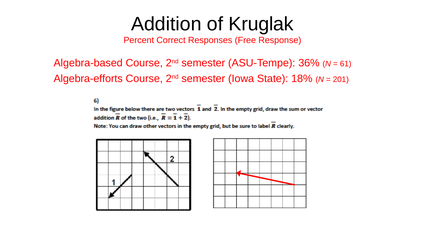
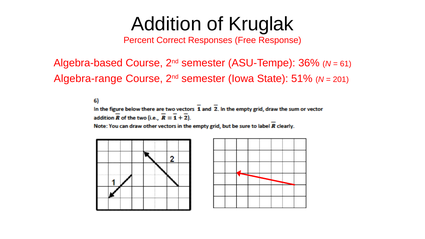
Algebra-efforts: Algebra-efforts -> Algebra-range
18%: 18% -> 51%
